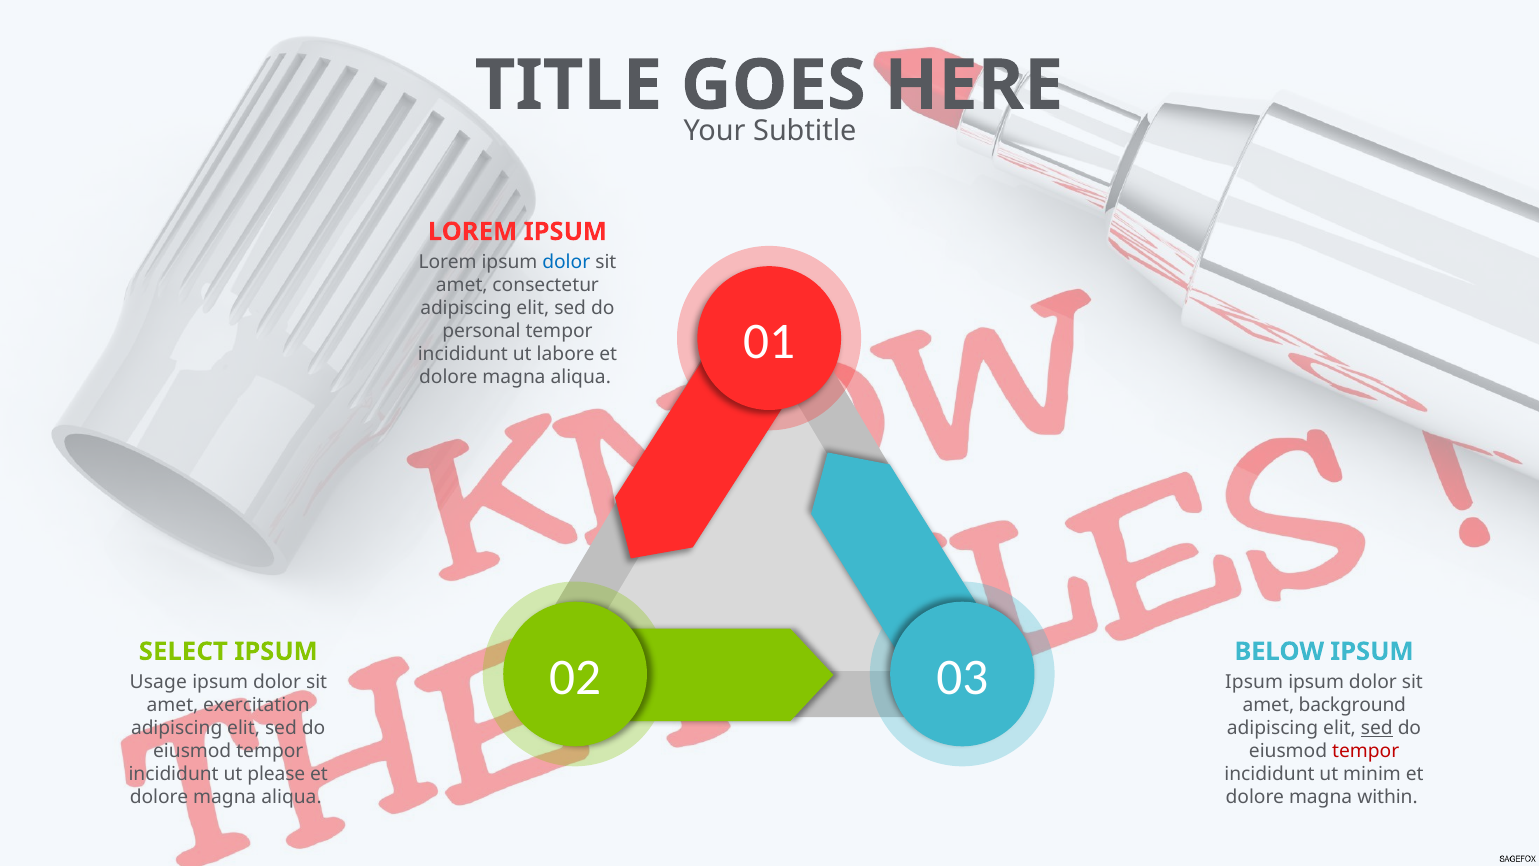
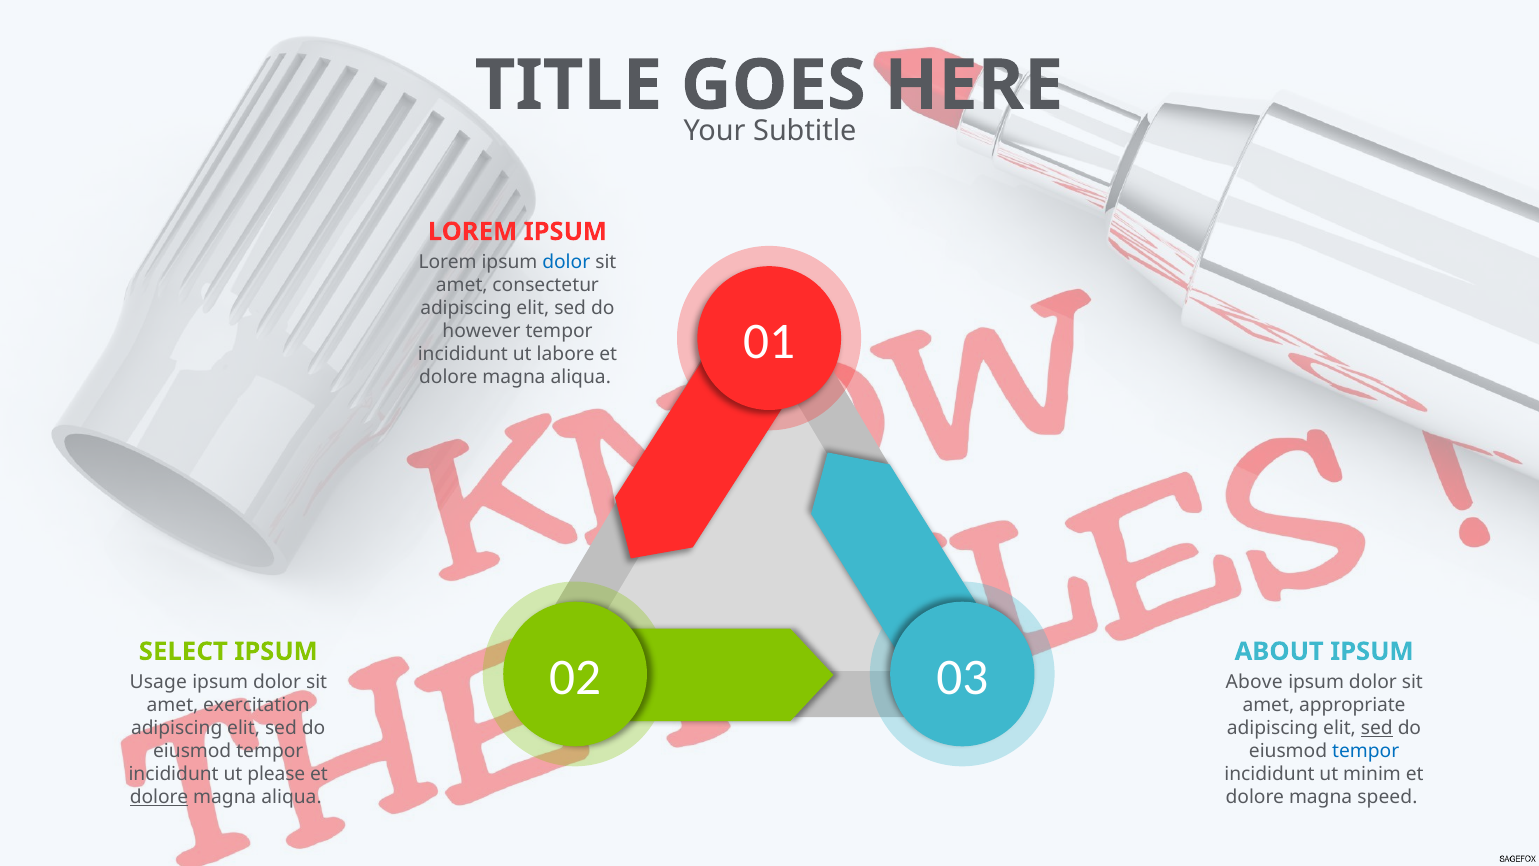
personal: personal -> however
BELOW: BELOW -> ABOUT
Ipsum at (1254, 682): Ipsum -> Above
background: background -> appropriate
tempor at (1366, 751) colour: red -> blue
dolore at (159, 797) underline: none -> present
within: within -> speed
